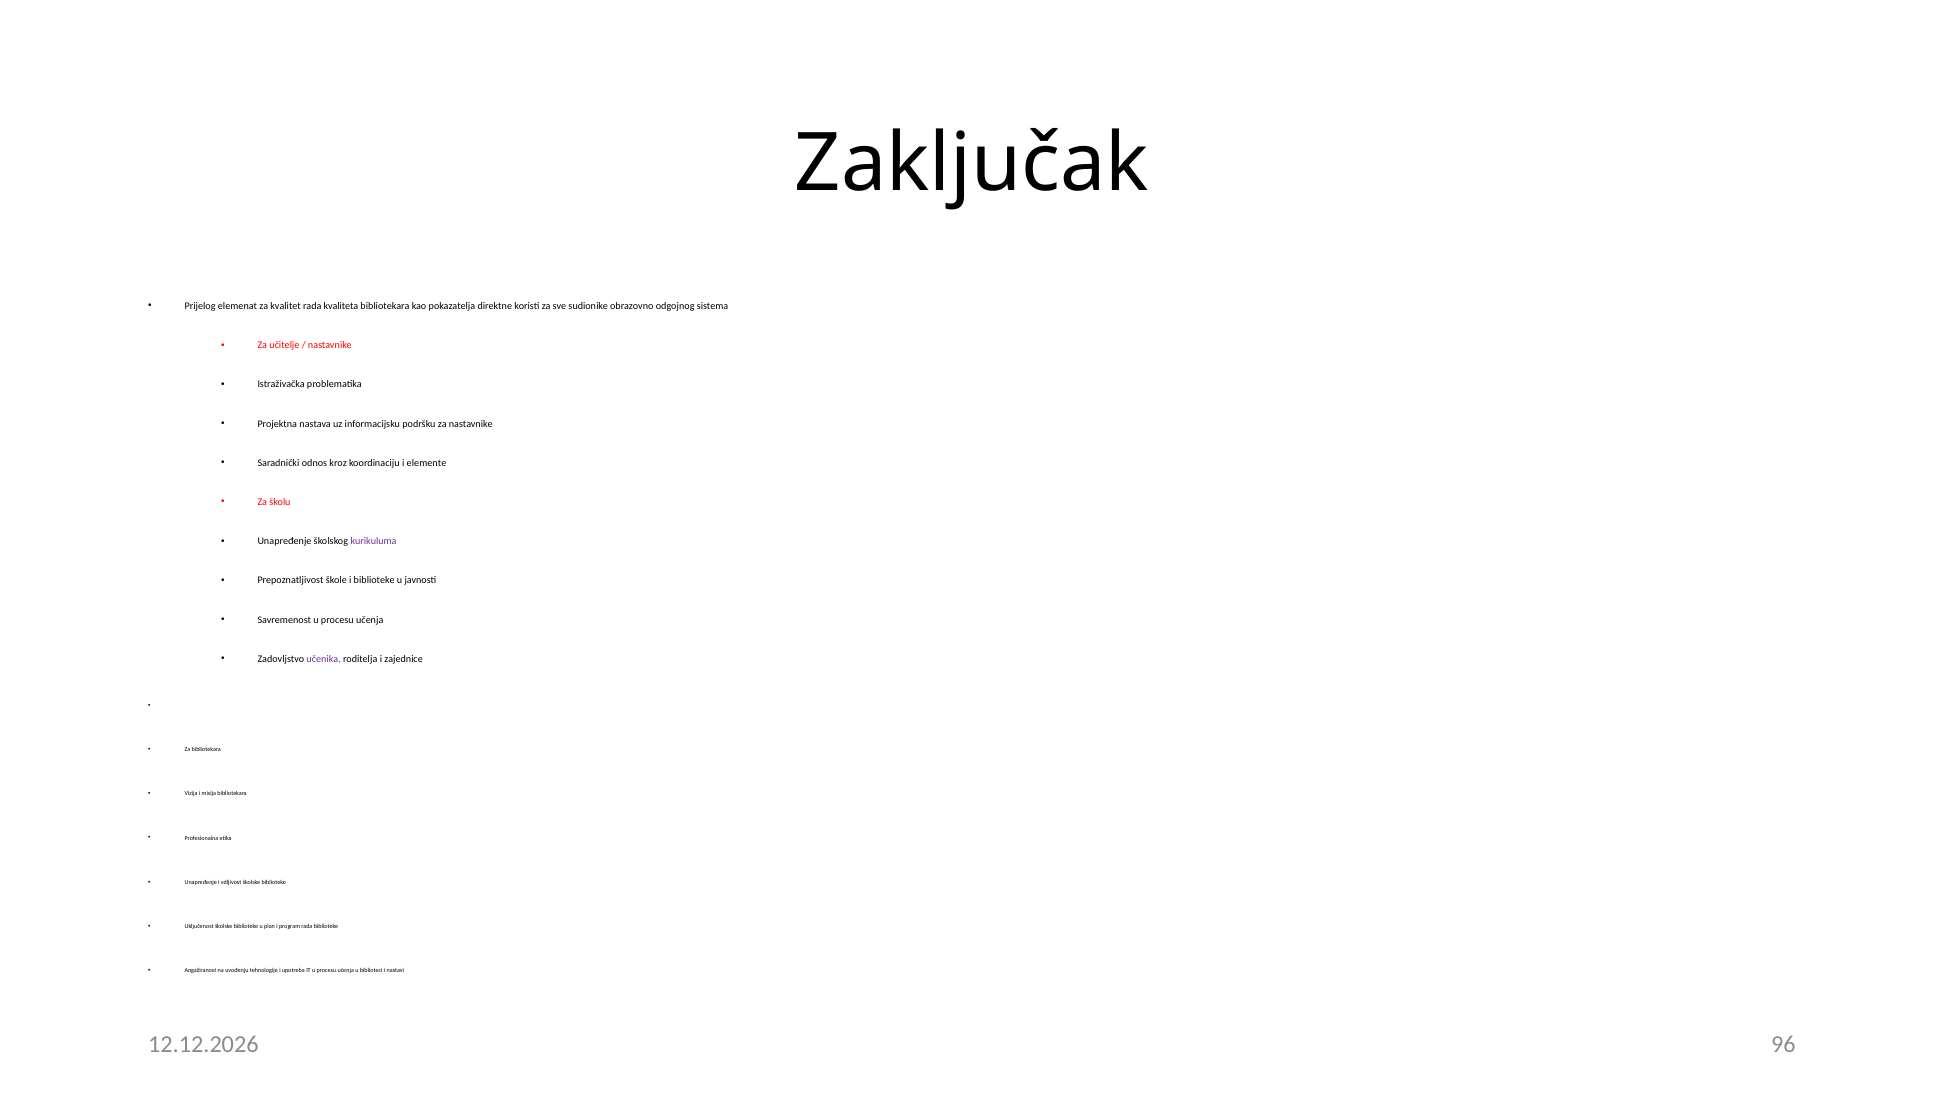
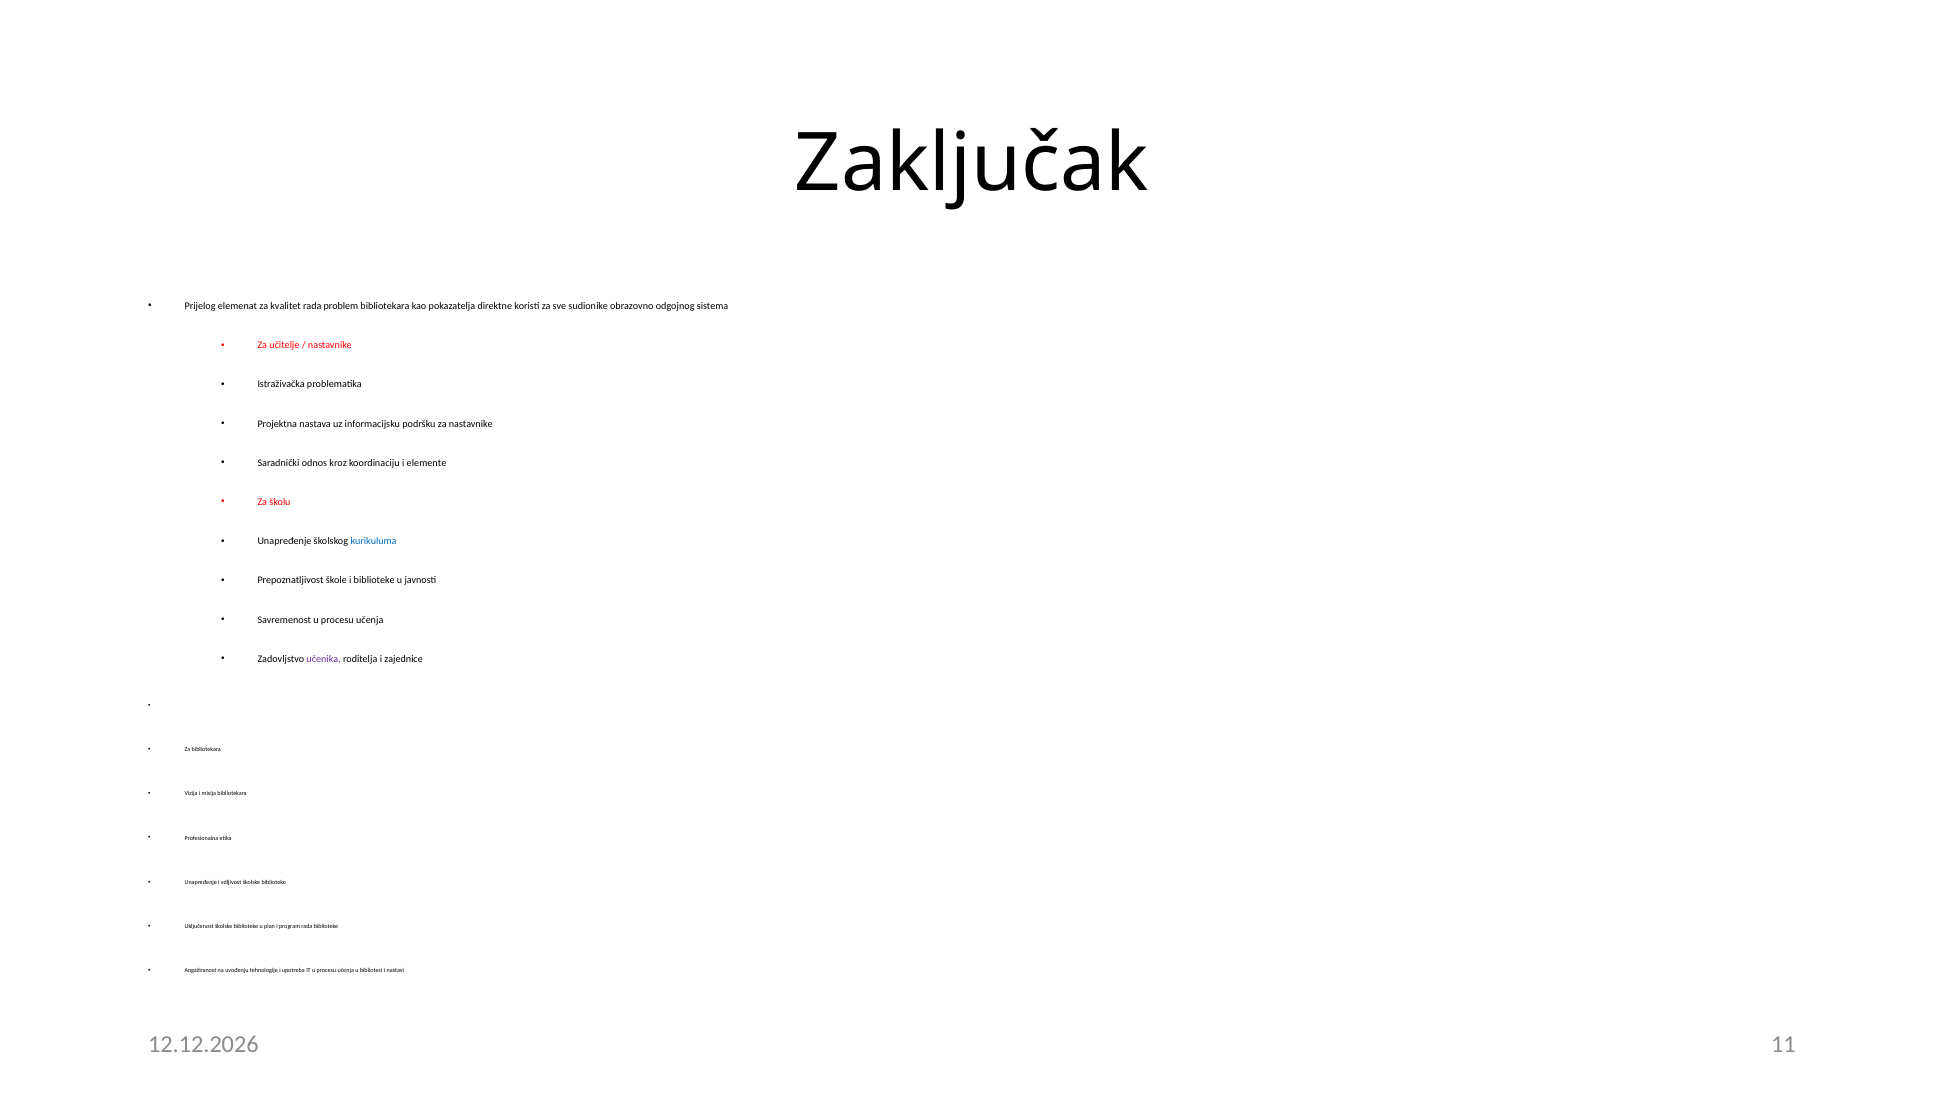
kvaliteta: kvaliteta -> problem
kurikuluma colour: purple -> blue
96: 96 -> 11
